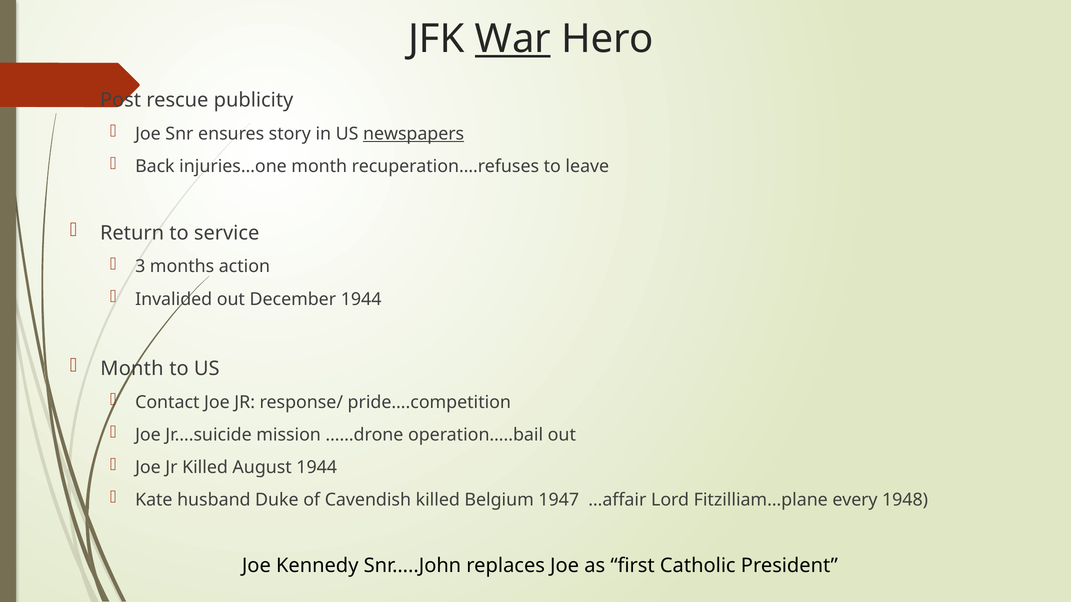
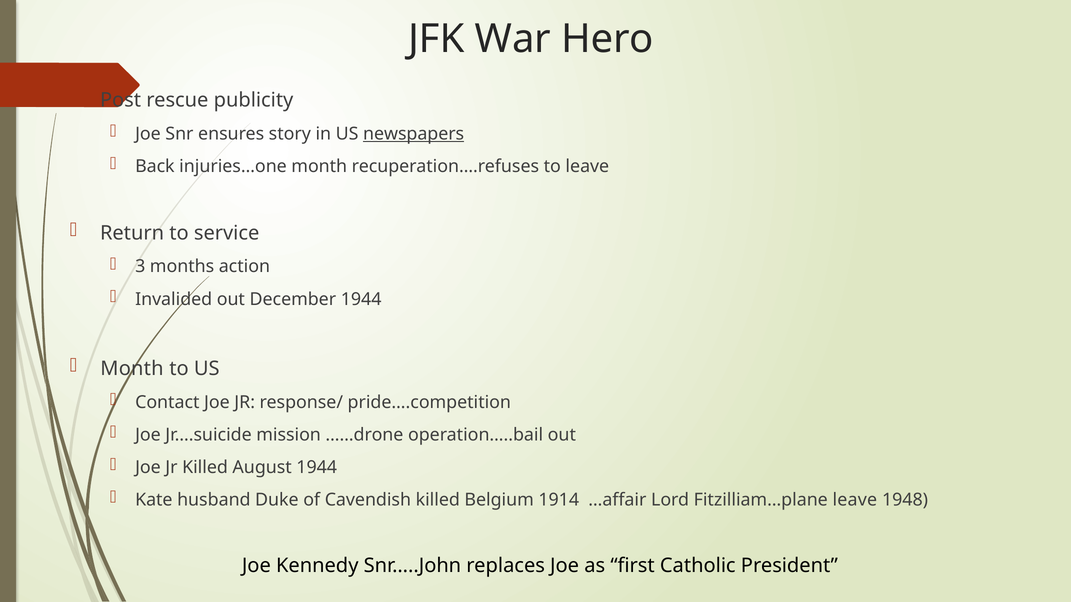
War underline: present -> none
1947: 1947 -> 1914
Fitzilliam…plane every: every -> leave
